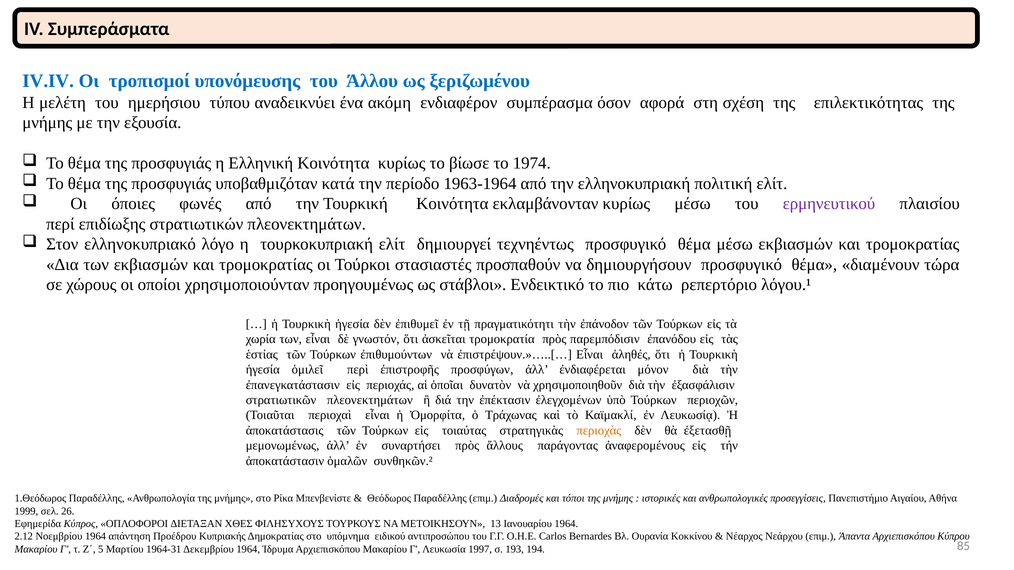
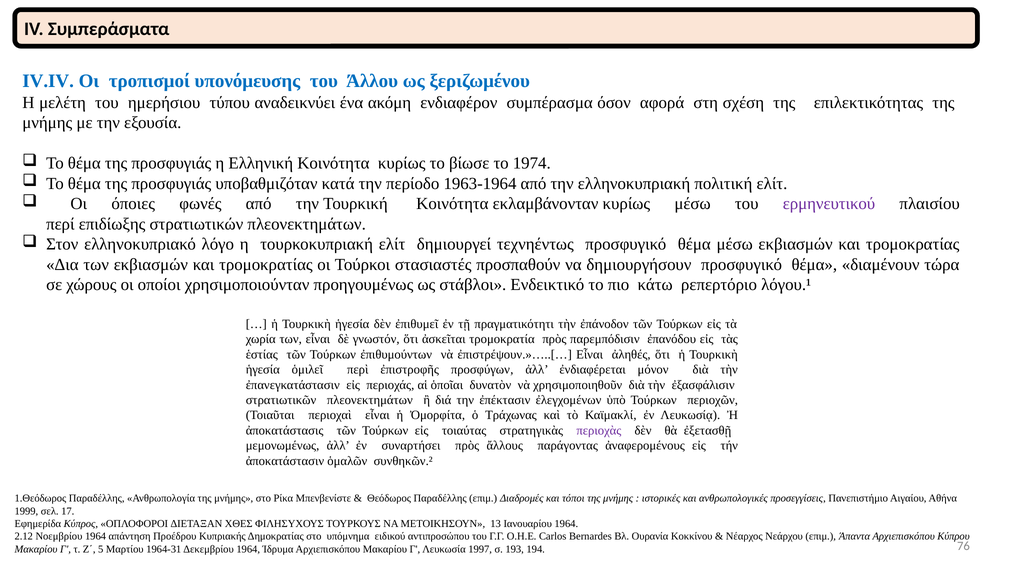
περιοχὰς colour: orange -> purple
26: 26 -> 17
85: 85 -> 76
